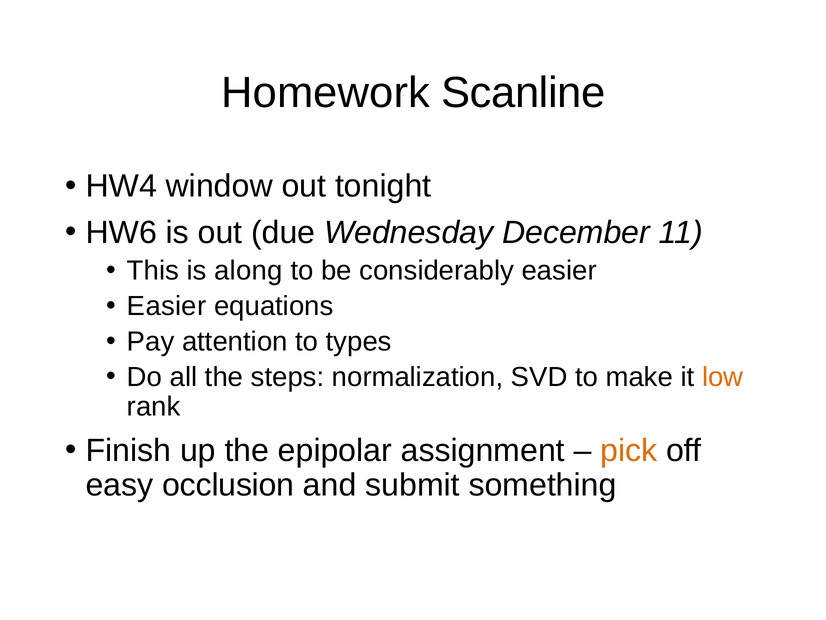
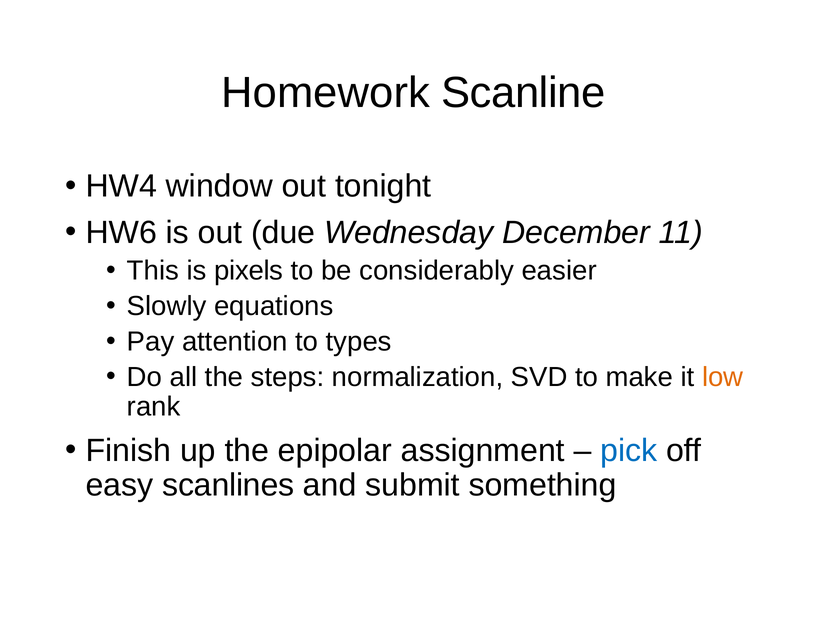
along: along -> pixels
Easier at (167, 306): Easier -> Slowly
pick colour: orange -> blue
occlusion: occlusion -> scanlines
